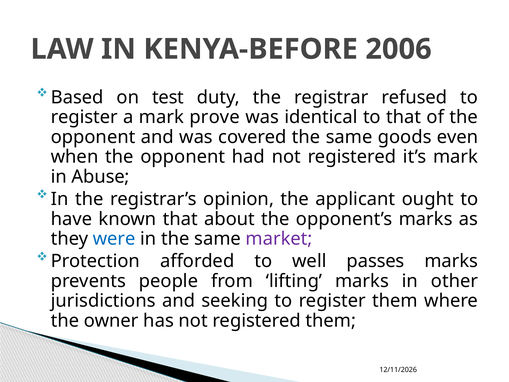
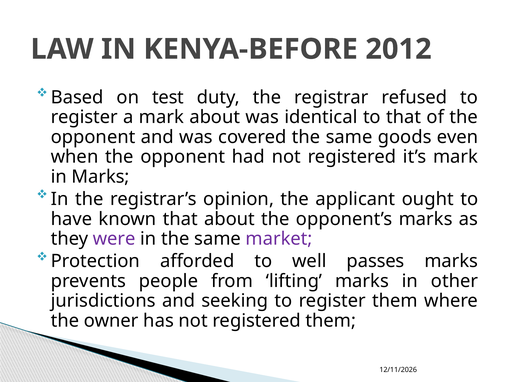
2006: 2006 -> 2012
mark prove: prove -> about
in Abuse: Abuse -> Marks
were colour: blue -> purple
